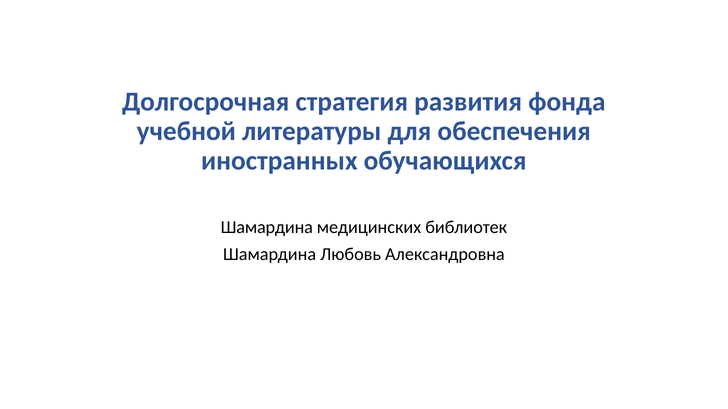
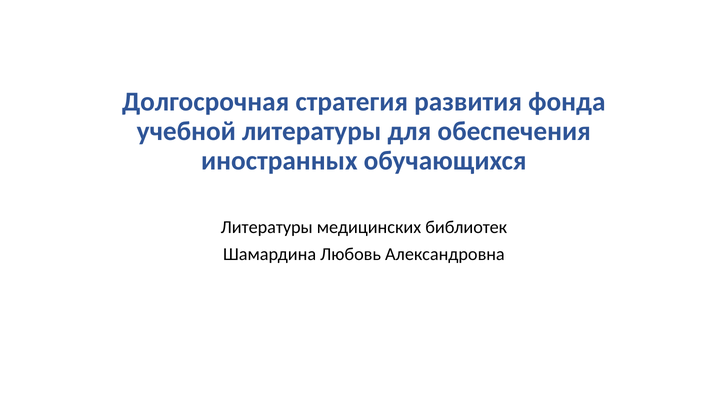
Шамардина at (267, 228): Шамардина -> Литературы
